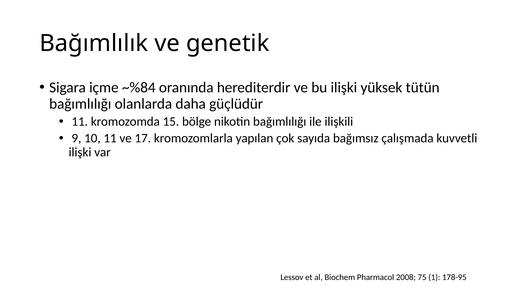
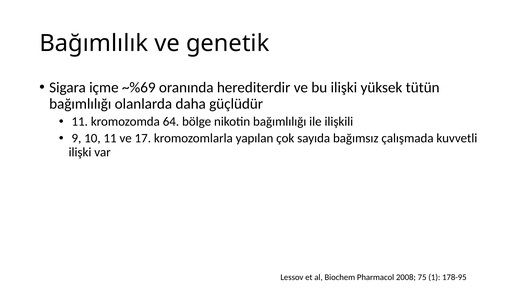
~%84: ~%84 -> ~%69
15: 15 -> 64
